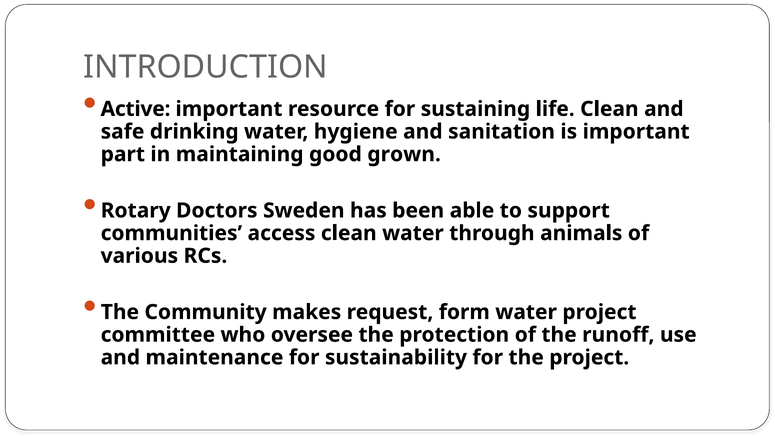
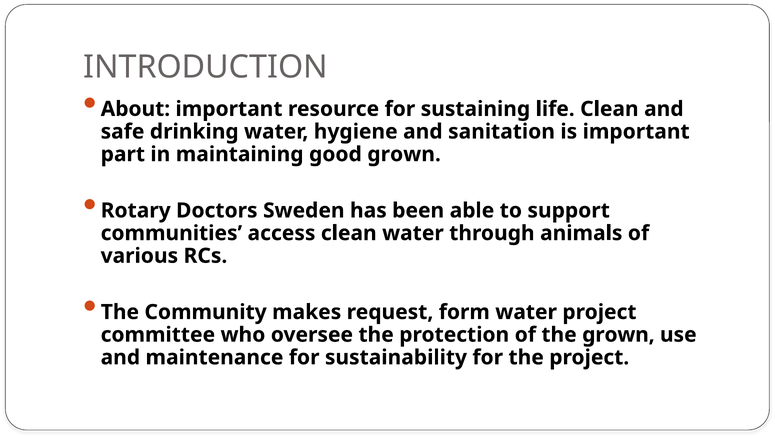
Active: Active -> About
the runoff: runoff -> grown
